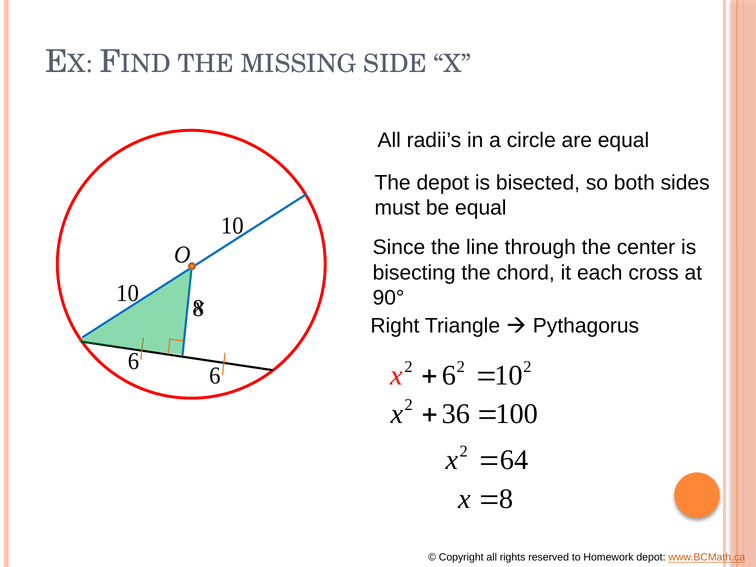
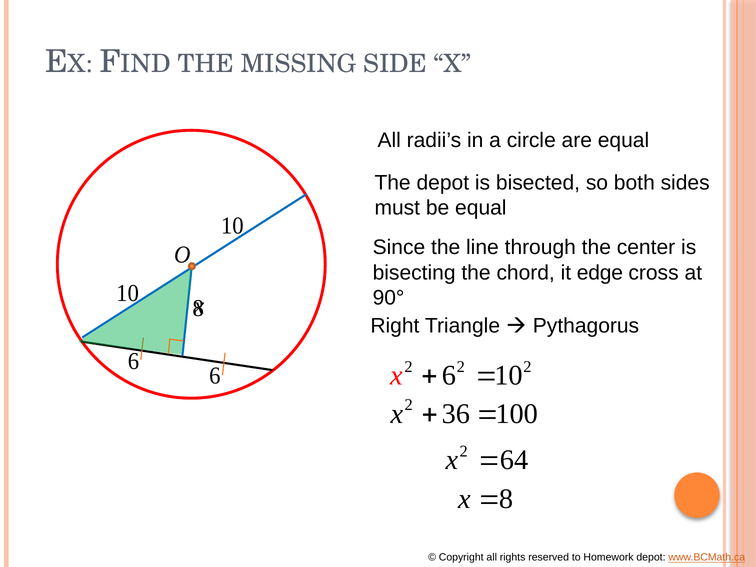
each: each -> edge
